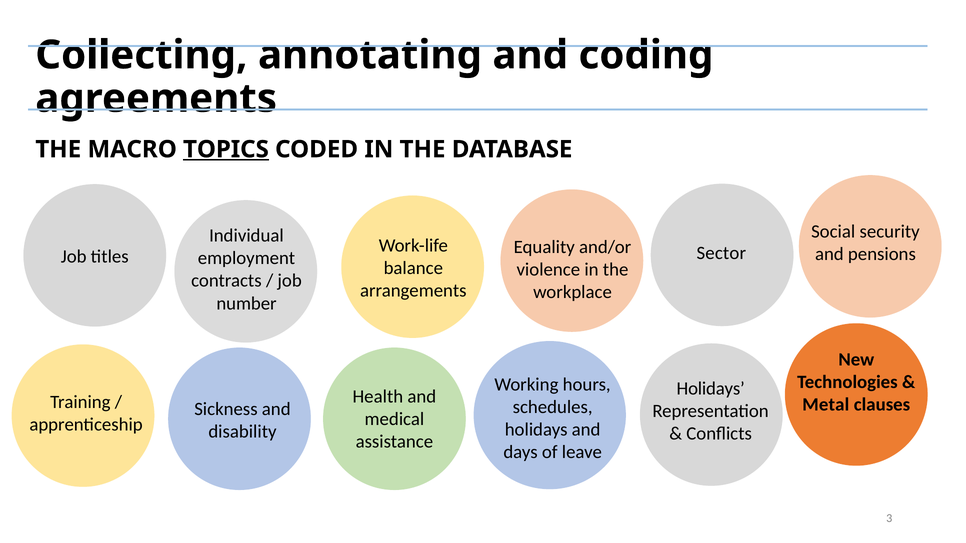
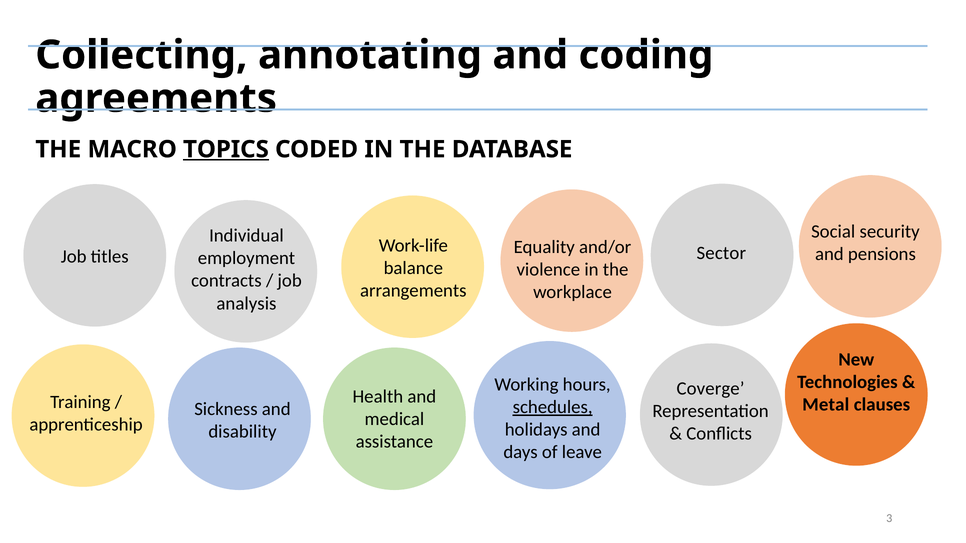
number: number -> analysis
Holidays at (711, 389): Holidays -> Coverge
schedules underline: none -> present
